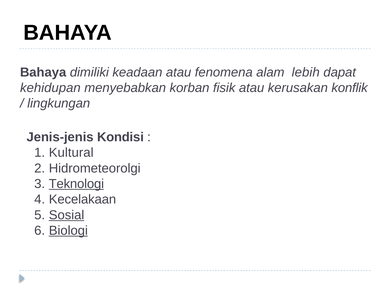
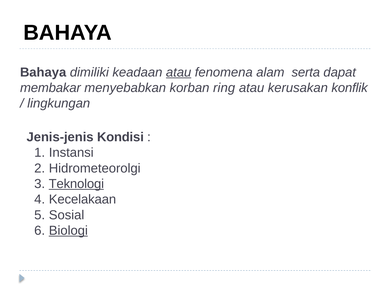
atau at (179, 72) underline: none -> present
lebih: lebih -> serta
kehidupan: kehidupan -> membakar
fisik: fisik -> ring
Kultural: Kultural -> Instansi
Sosial underline: present -> none
